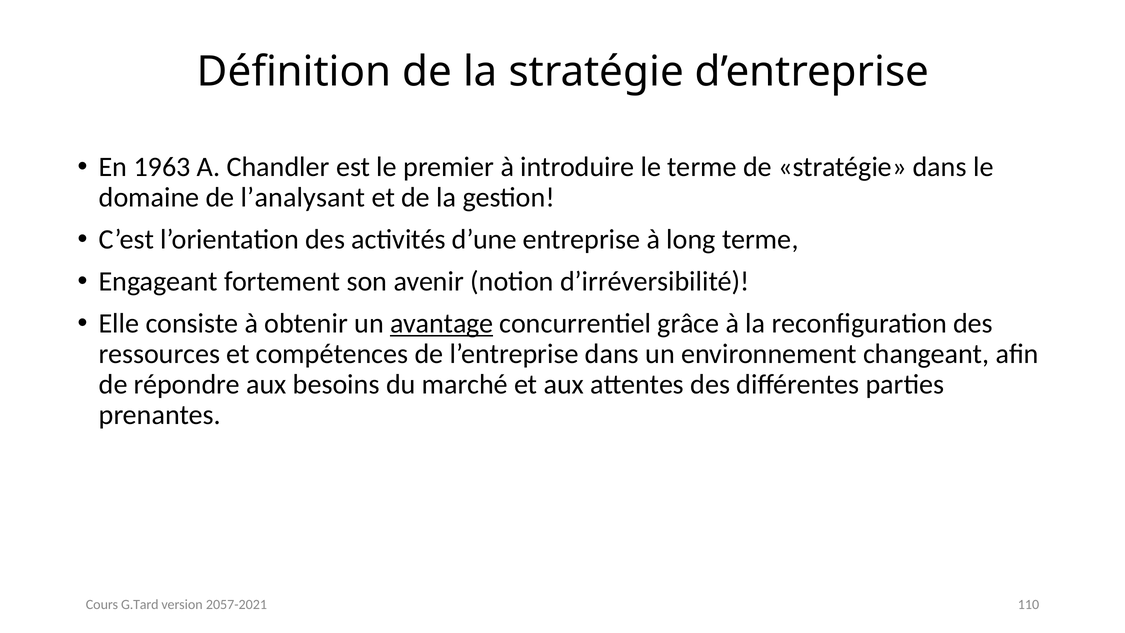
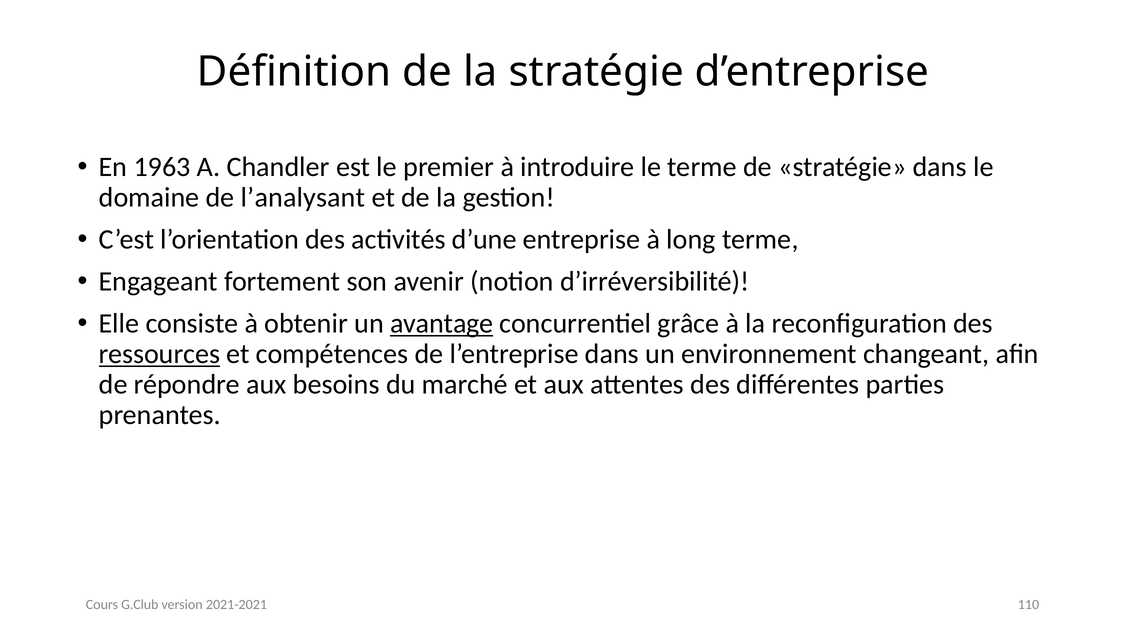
ressources underline: none -> present
G.Tard: G.Tard -> G.Club
2057-2021: 2057-2021 -> 2021-2021
